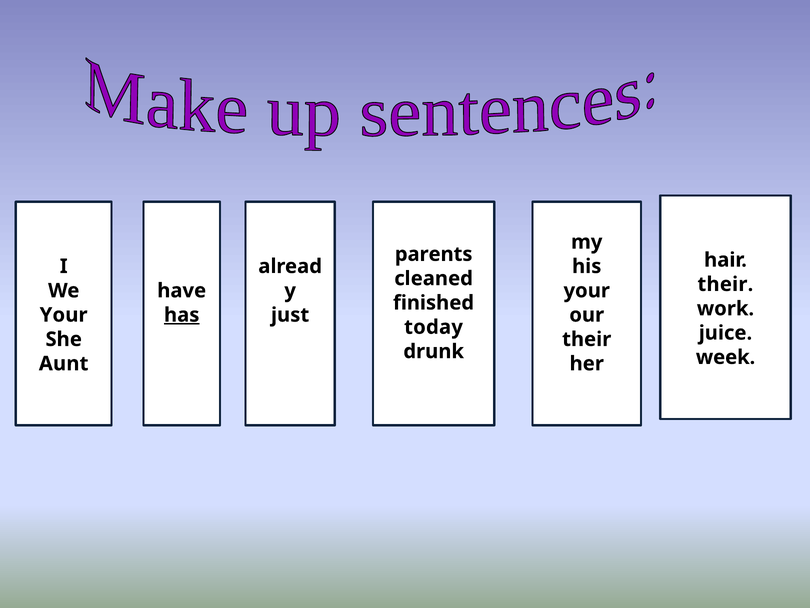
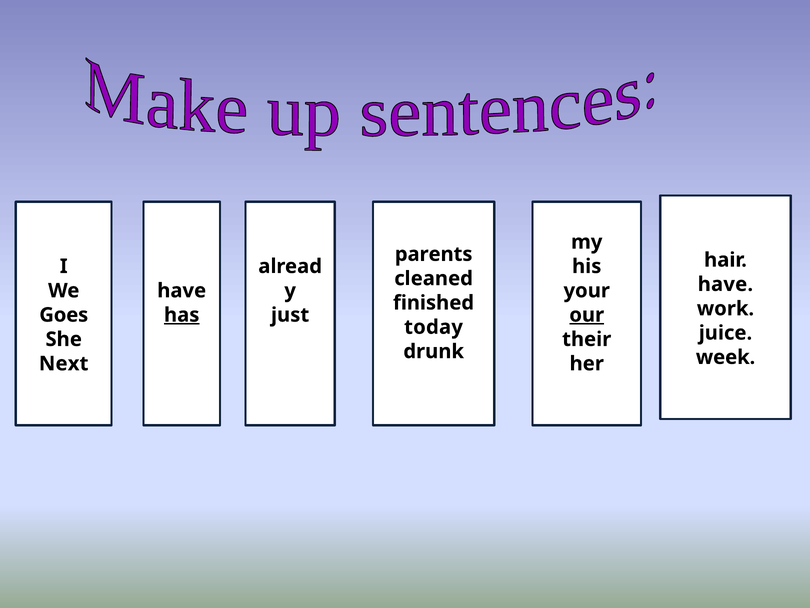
their at (725, 284): their -> have
Your at (64, 315): Your -> Goes
our underline: none -> present
Aunt: Aunt -> Next
